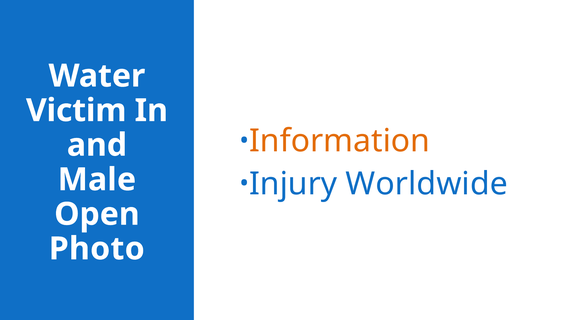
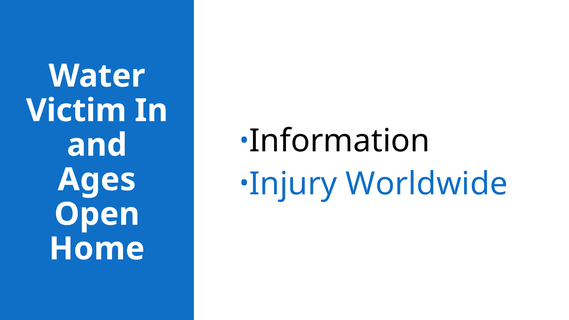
Information colour: orange -> black
Male: Male -> Ages
Photo: Photo -> Home
